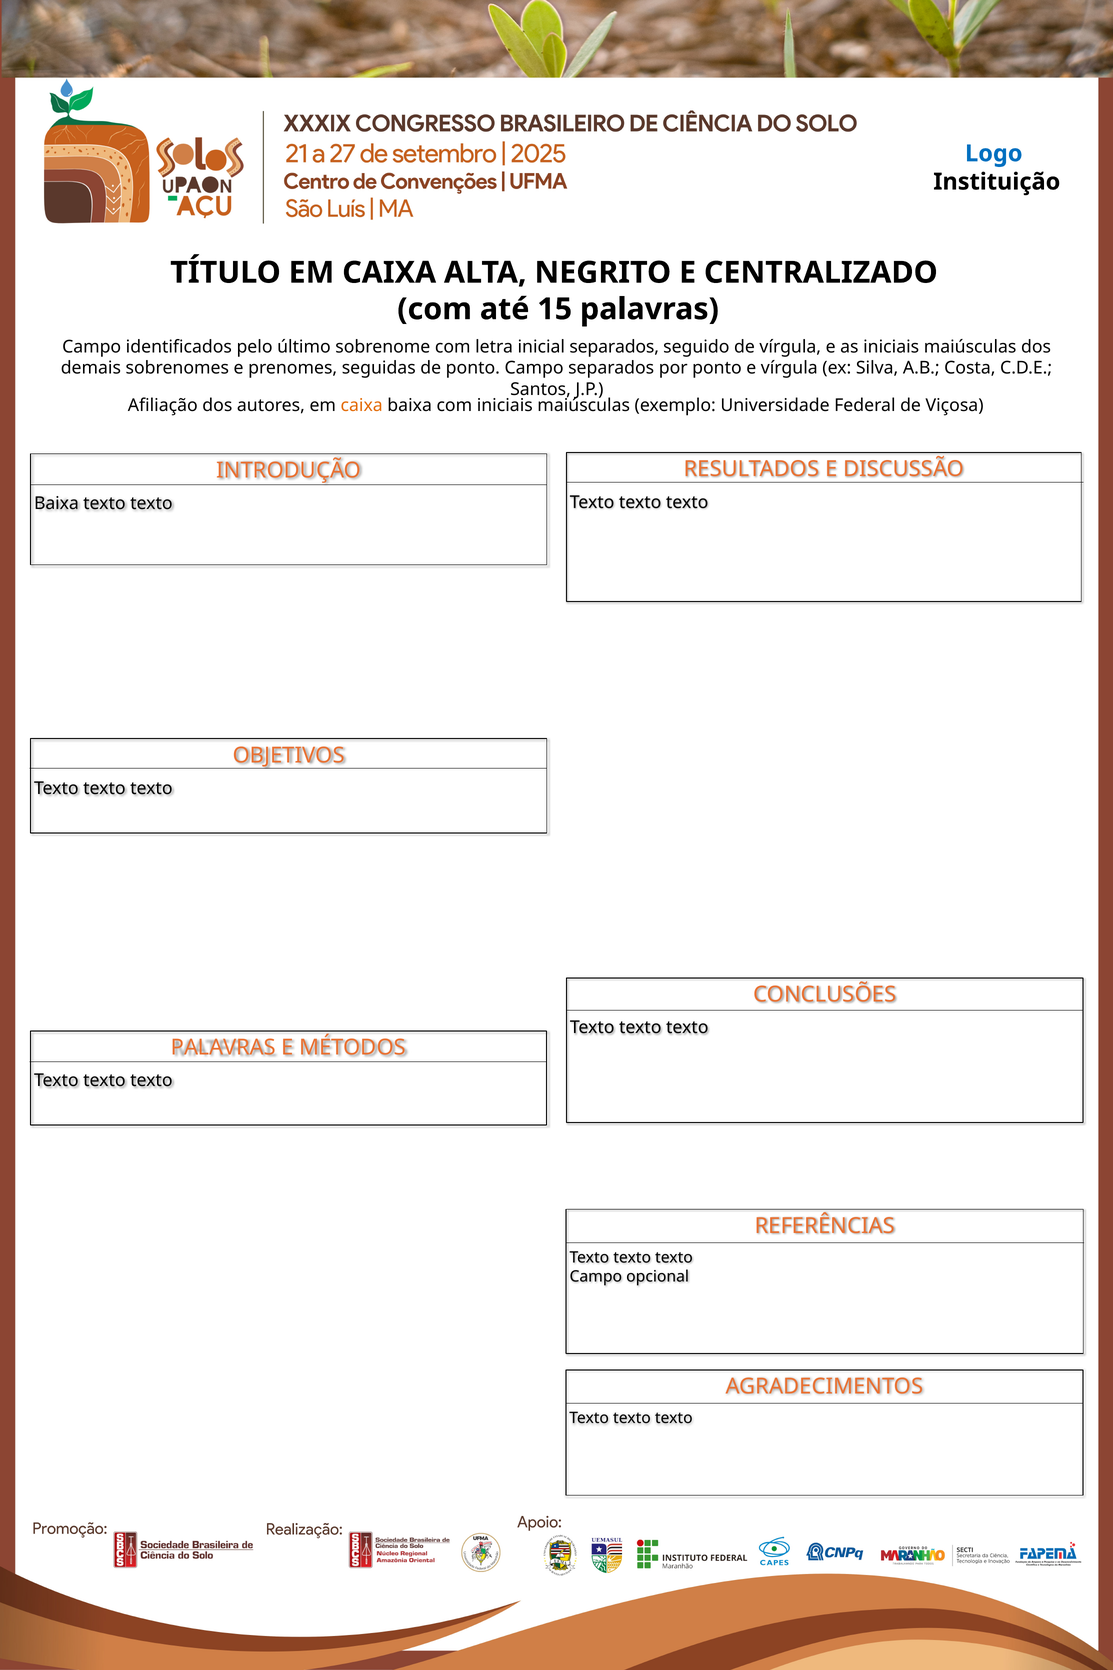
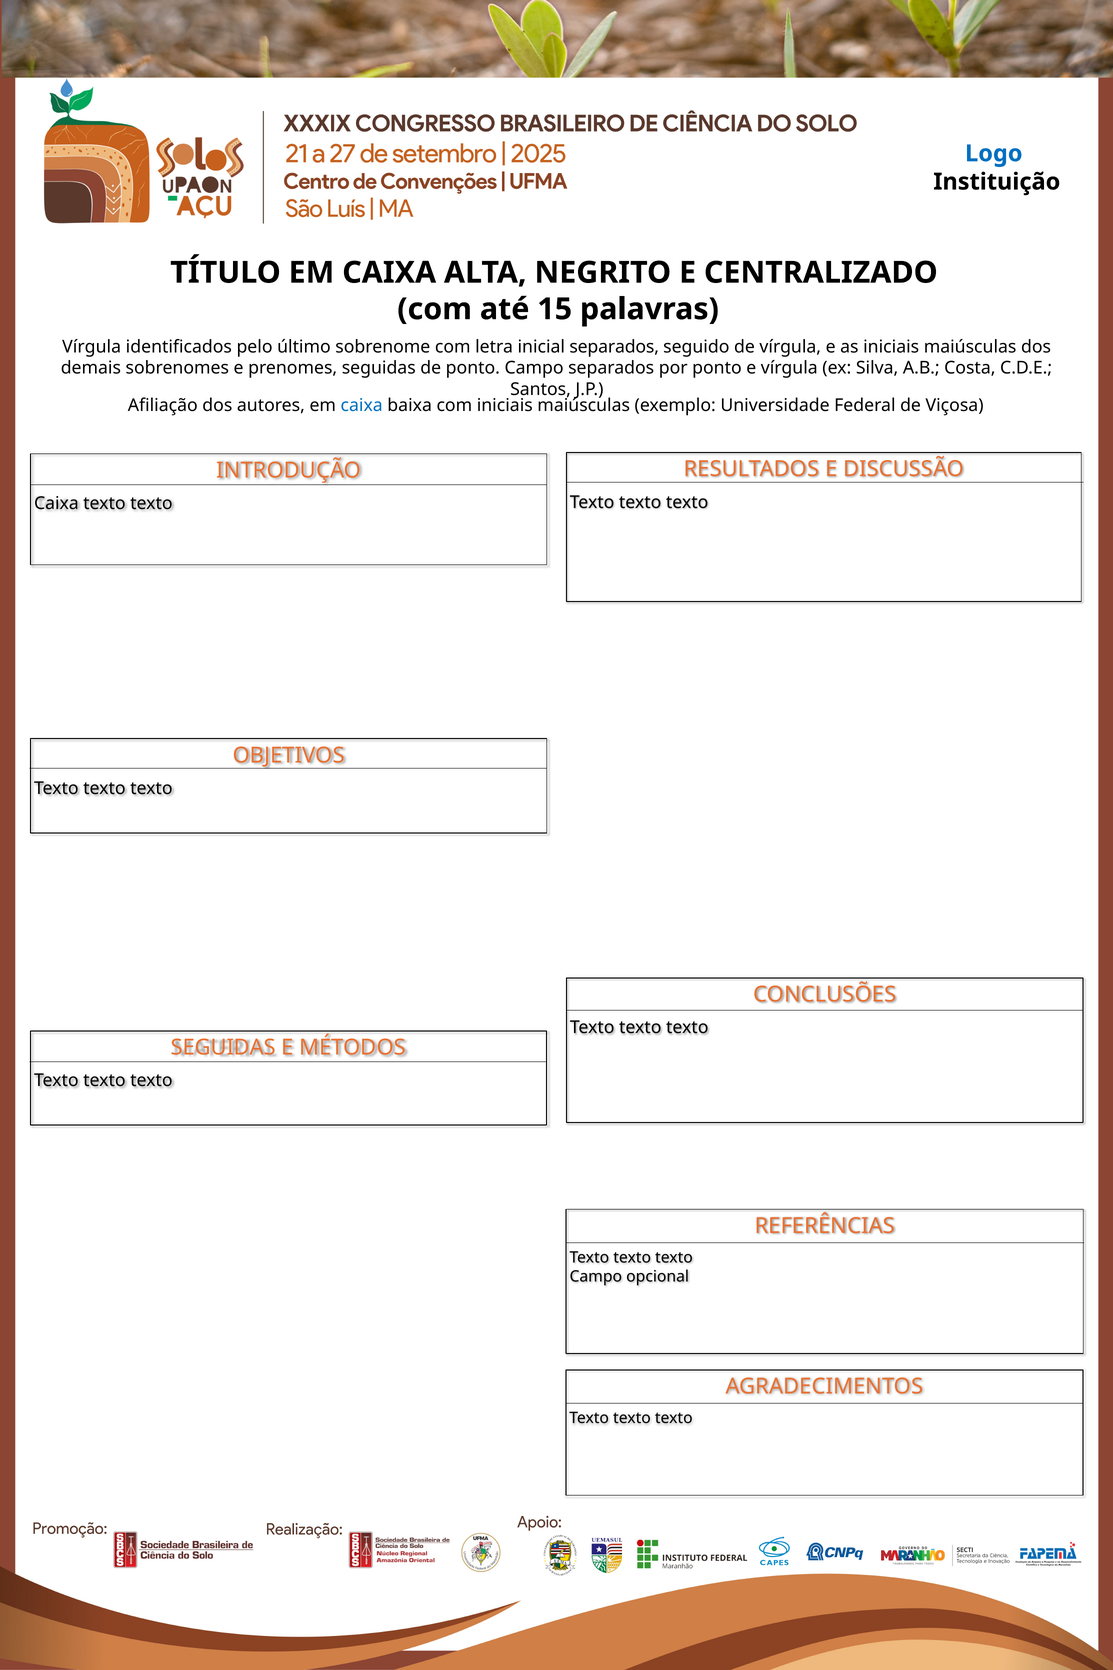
Campo at (92, 347): Campo -> Vírgula
caixa at (362, 405) colour: orange -> blue
Baixa at (56, 503): Baixa -> Caixa
PALAVRAS at (223, 1047): PALAVRAS -> SEGUIDAS
